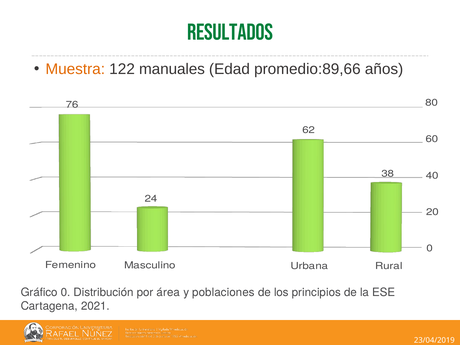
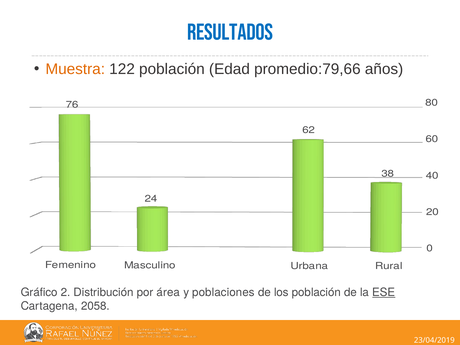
RESULTADOS colour: green -> blue
122 manuales: manuales -> población
promedio:89,66: promedio:89,66 -> promedio:79,66
Gráfico 0: 0 -> 2
los principios: principios -> población
ESE underline: none -> present
2021: 2021 -> 2058
